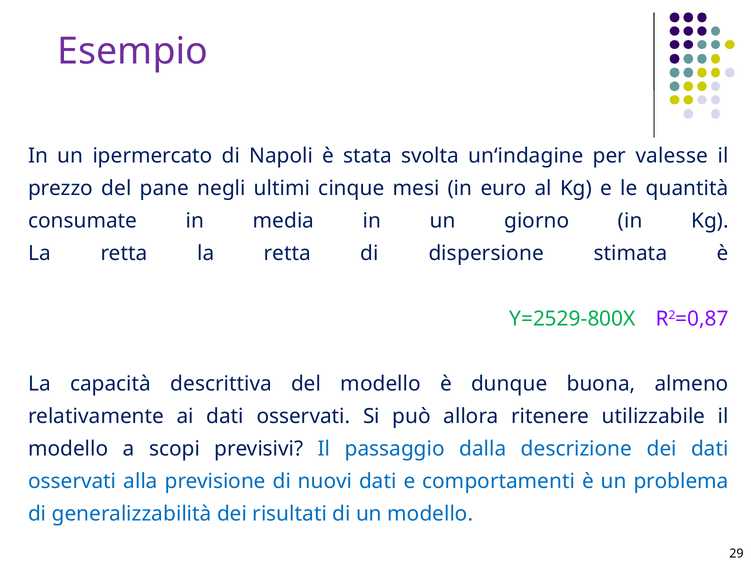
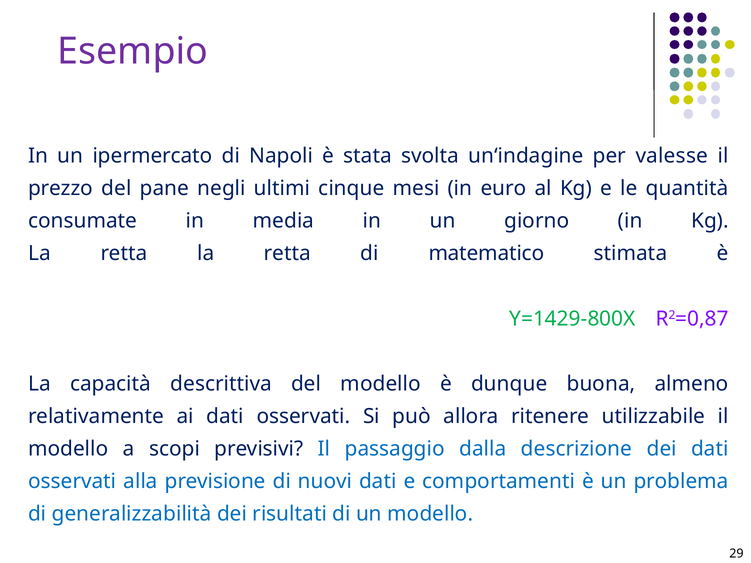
dispersione: dispersione -> matematico
Y=2529-800X: Y=2529-800X -> Y=1429-800X
